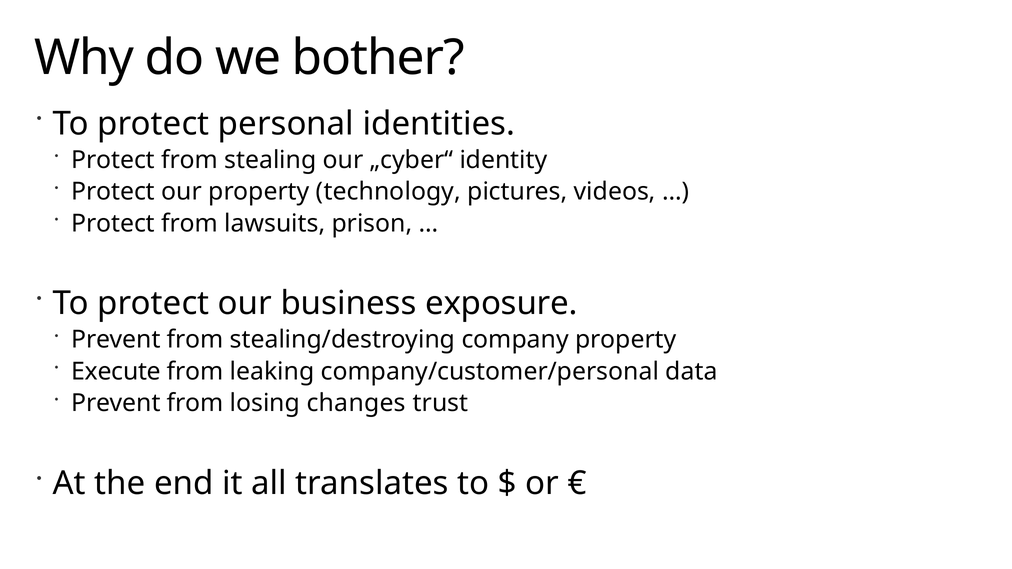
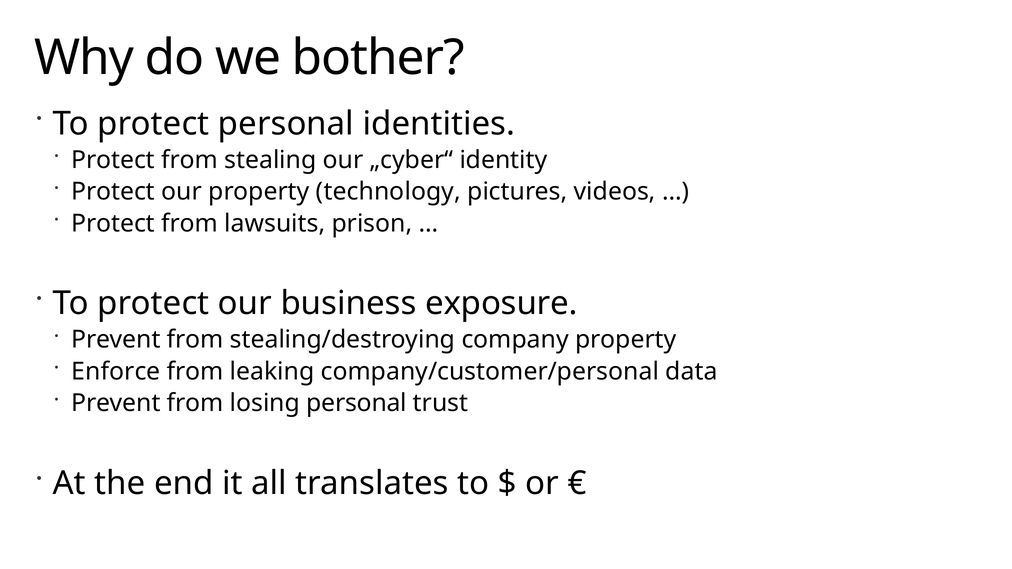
Execute: Execute -> Enforce
losing changes: changes -> personal
